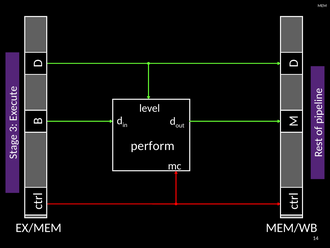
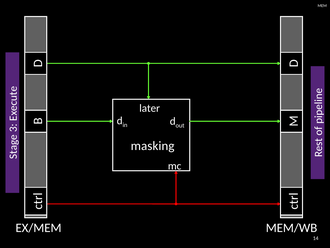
level: level -> later
perform: perform -> masking
